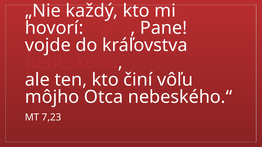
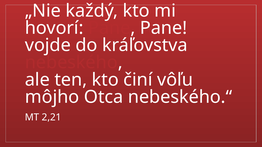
7,23: 7,23 -> 2,21
